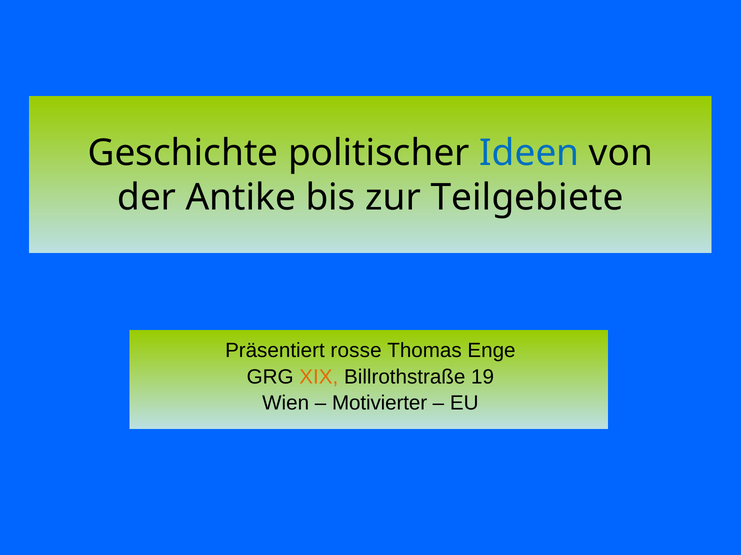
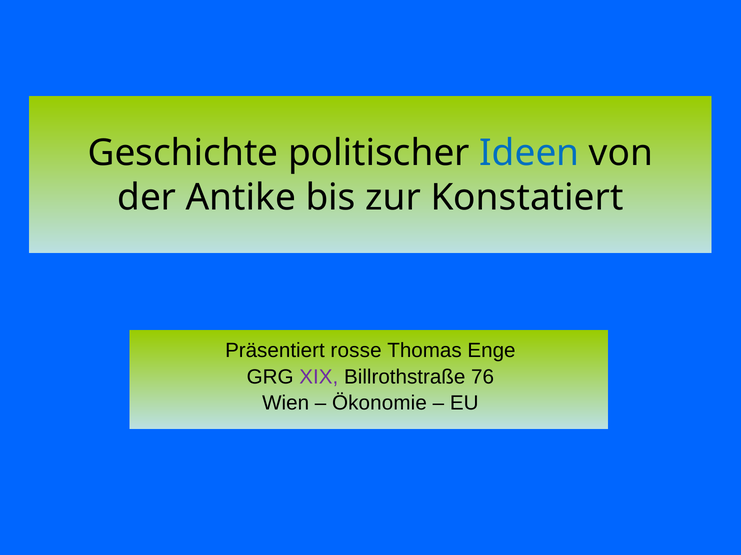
Teilgebiete: Teilgebiete -> Konstatiert
XIX colour: orange -> purple
19: 19 -> 76
Motivierter: Motivierter -> Ökonomie
